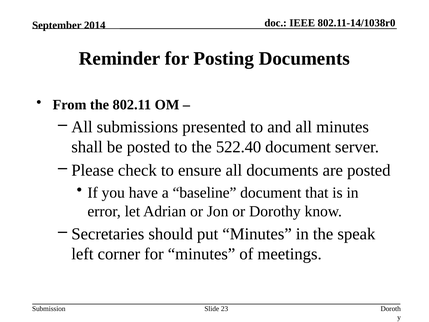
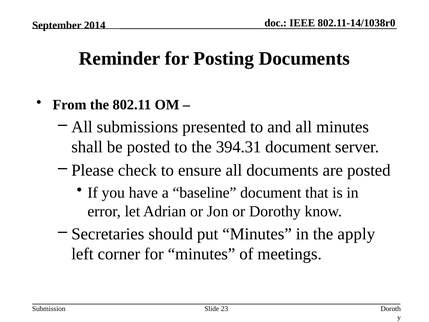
522.40: 522.40 -> 394.31
speak: speak -> apply
